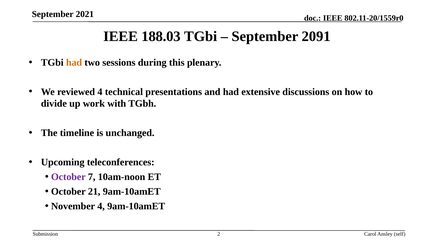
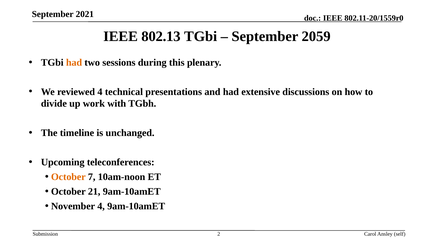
188.03: 188.03 -> 802.13
2091: 2091 -> 2059
October at (68, 177) colour: purple -> orange
